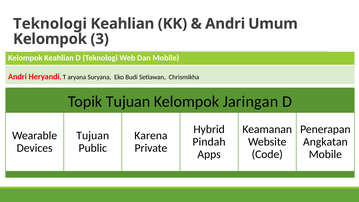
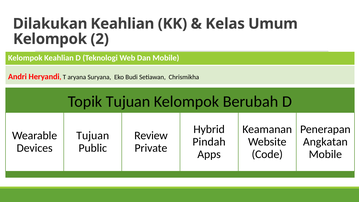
Teknologi at (50, 24): Teknologi -> Dilakukan
Andri at (225, 24): Andri -> Kelas
3: 3 -> 2
Jaringan: Jaringan -> Berubah
Karena: Karena -> Review
